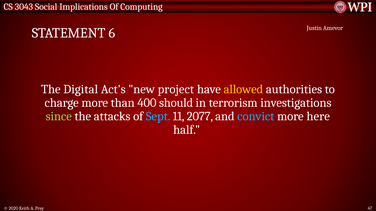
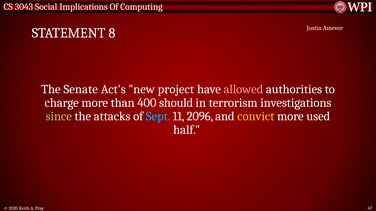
6: 6 -> 8
Digital: Digital -> Senate
allowed colour: yellow -> pink
2077: 2077 -> 2096
convict colour: light blue -> yellow
here: here -> used
